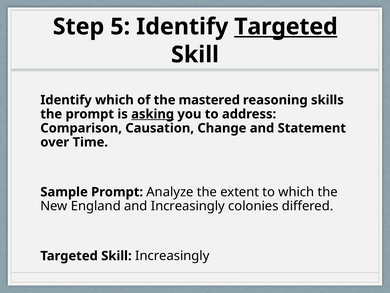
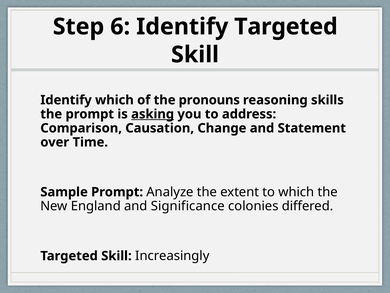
5: 5 -> 6
Targeted at (286, 27) underline: present -> none
mastered: mastered -> pronouns
and Increasingly: Increasingly -> Significance
